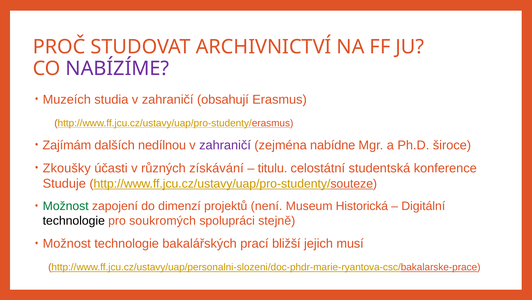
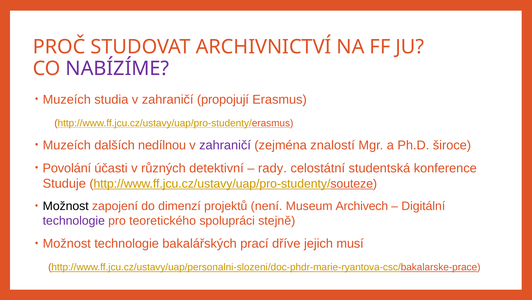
obsahují: obsahují -> propojují
Zajímám at (67, 145): Zajímám -> Muzeích
nabídne: nabídne -> znalostí
Zkoušky: Zkoušky -> Povolání
získávání: získávání -> detektivní
titulu: titulu -> rady
Možnost at (66, 206) colour: green -> black
Historická: Historická -> Archivech
technologie at (74, 220) colour: black -> purple
soukromých: soukromých -> teoretického
bližší: bližší -> dříve
